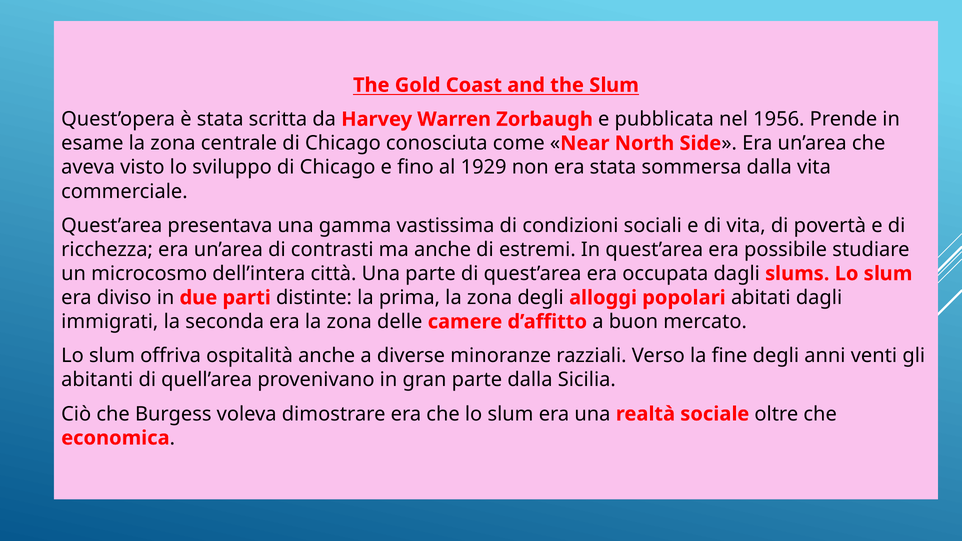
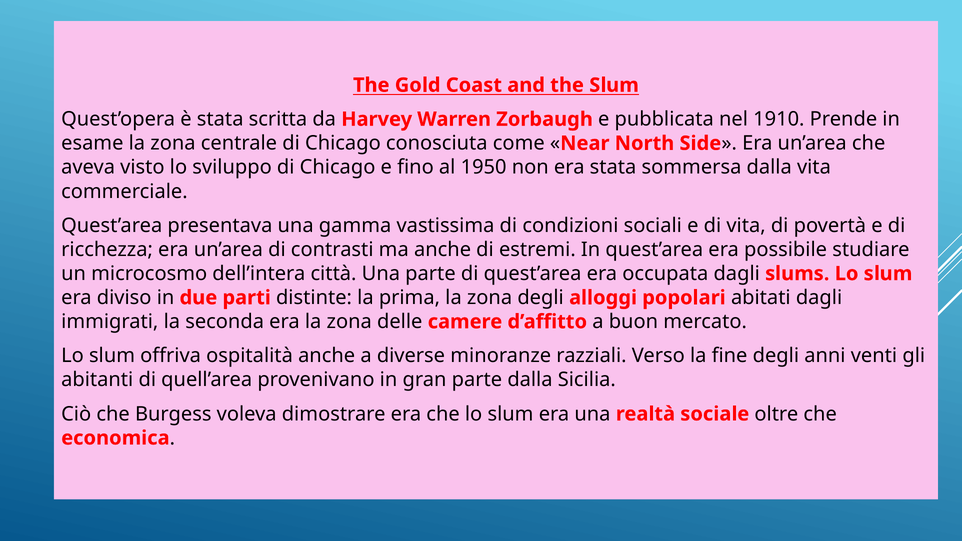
1956: 1956 -> 1910
1929: 1929 -> 1950
